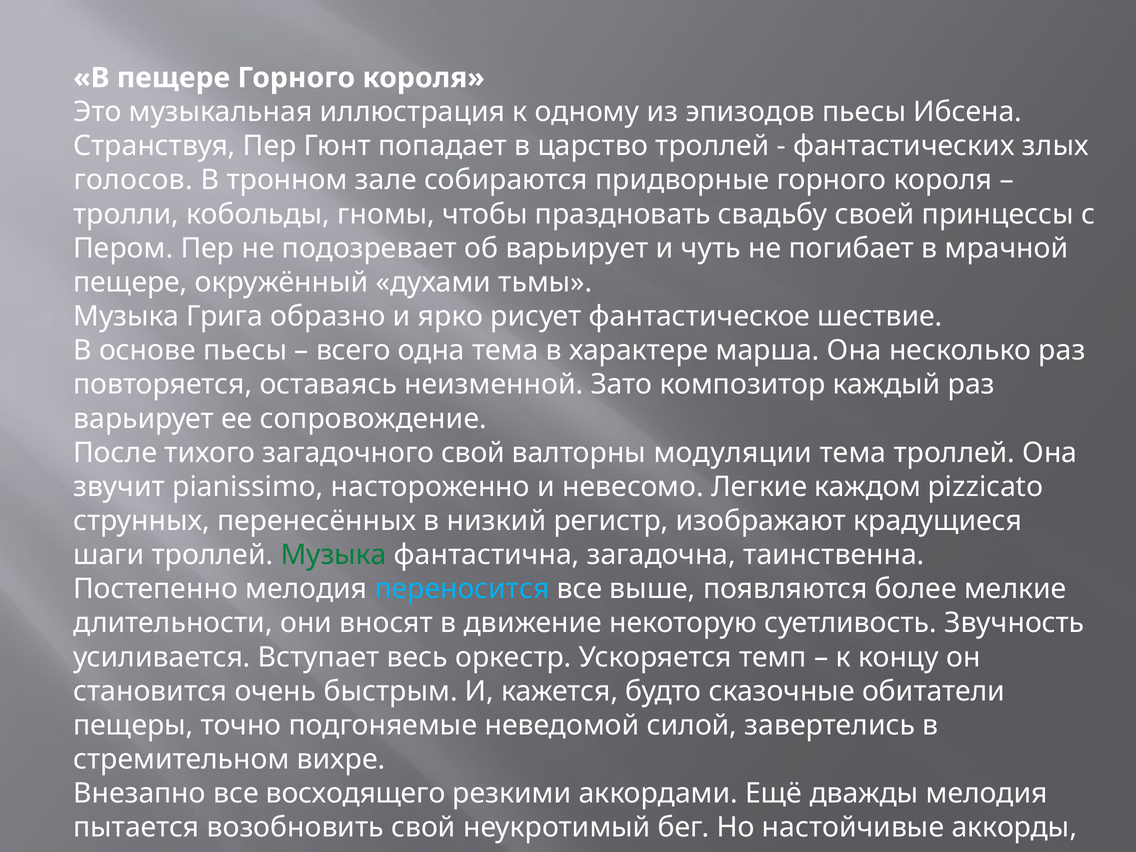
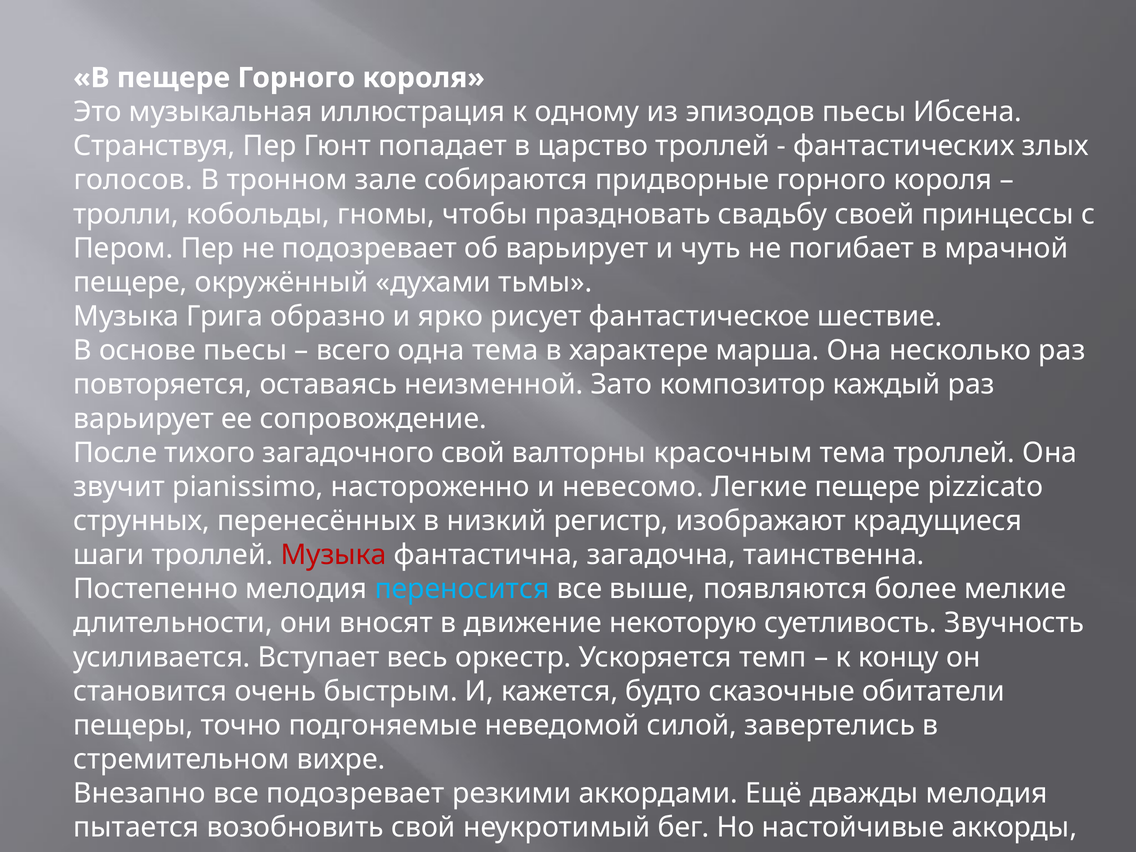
модуляции: модуляции -> красочным
Легкие каждом: каждом -> пещере
Музыка at (334, 555) colour: green -> red
все восходящего: восходящего -> подозревает
